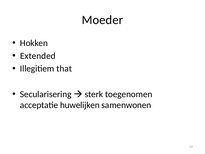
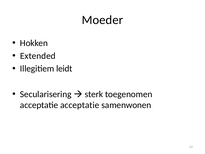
that: that -> leidt
acceptatie huwelijken: huwelijken -> acceptatie
